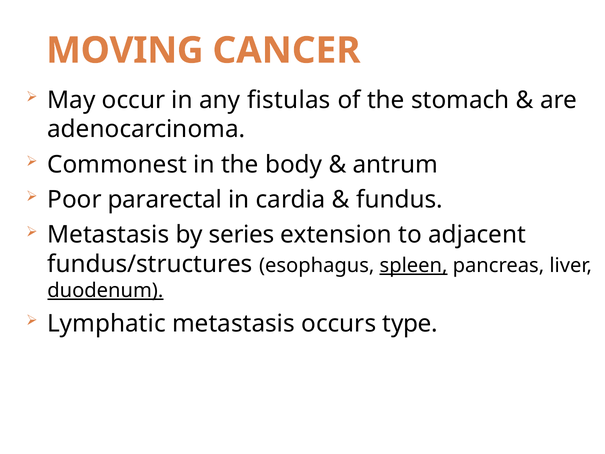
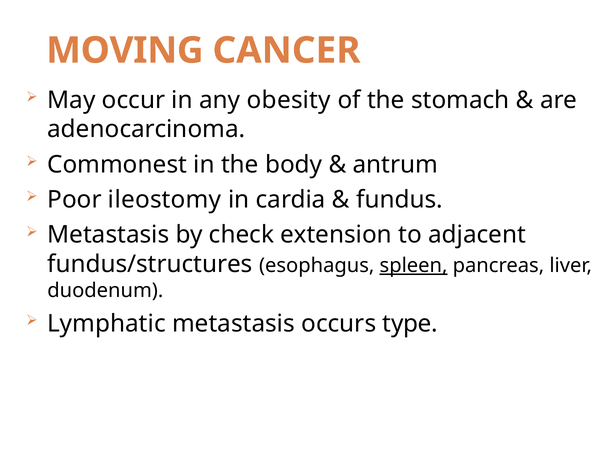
fistulas: fistulas -> obesity
pararectal: pararectal -> ileostomy
series: series -> check
duodenum underline: present -> none
